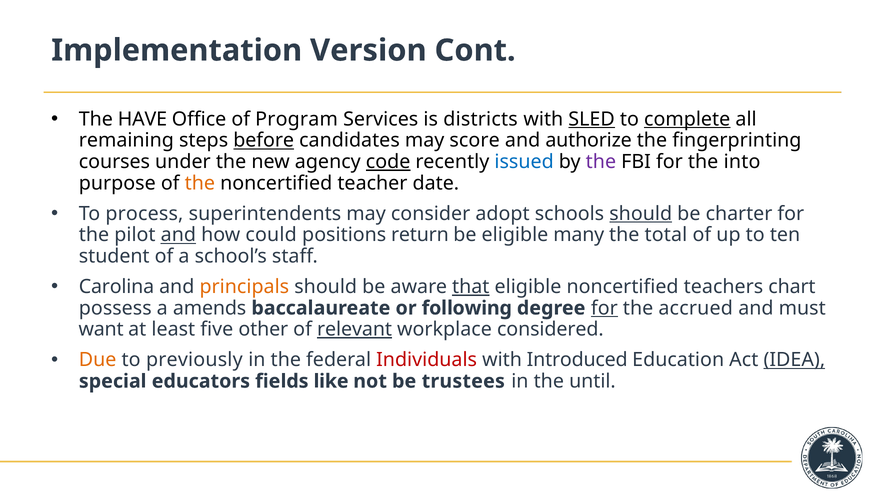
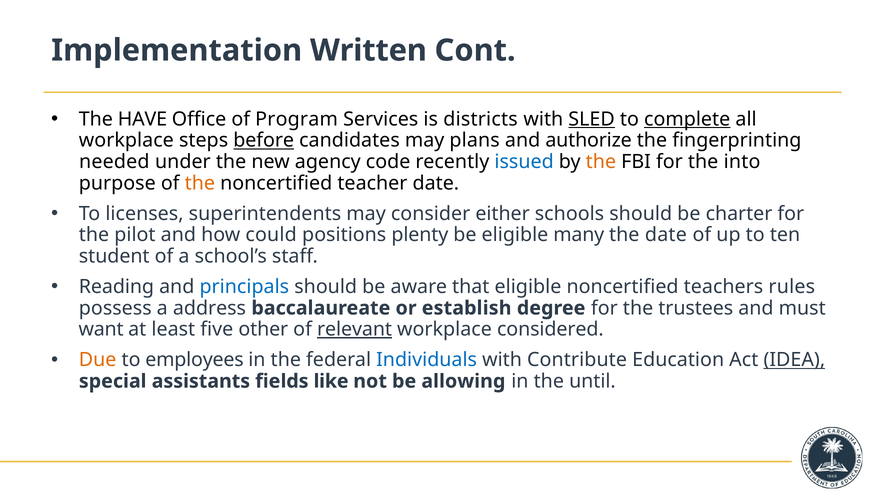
Version: Version -> Written
remaining at (126, 141): remaining -> workplace
score: score -> plans
courses: courses -> needed
code underline: present -> none
the at (601, 162) colour: purple -> orange
process: process -> licenses
adopt: adopt -> either
should at (641, 214) underline: present -> none
and at (178, 235) underline: present -> none
return: return -> plenty
the total: total -> date
Carolina: Carolina -> Reading
principals colour: orange -> blue
that underline: present -> none
chart: chart -> rules
amends: amends -> address
following: following -> establish
for at (604, 308) underline: present -> none
accrued: accrued -> trustees
previously: previously -> employees
Individuals colour: red -> blue
Introduced: Introduced -> Contribute
educators: educators -> assistants
trustees: trustees -> allowing
